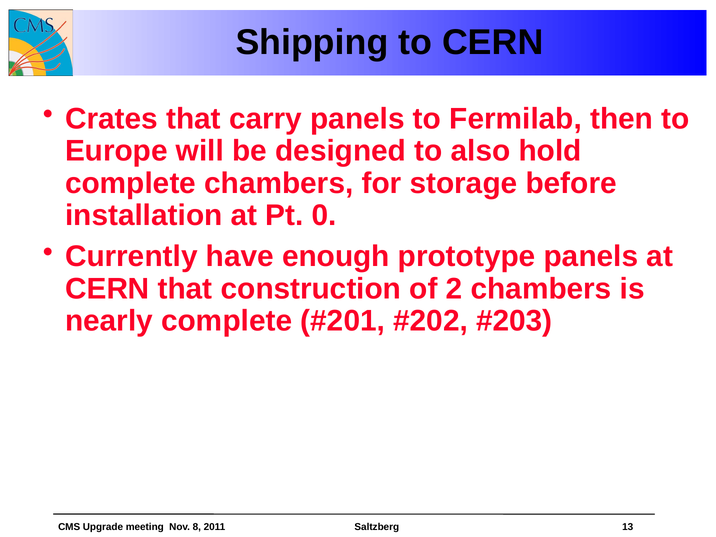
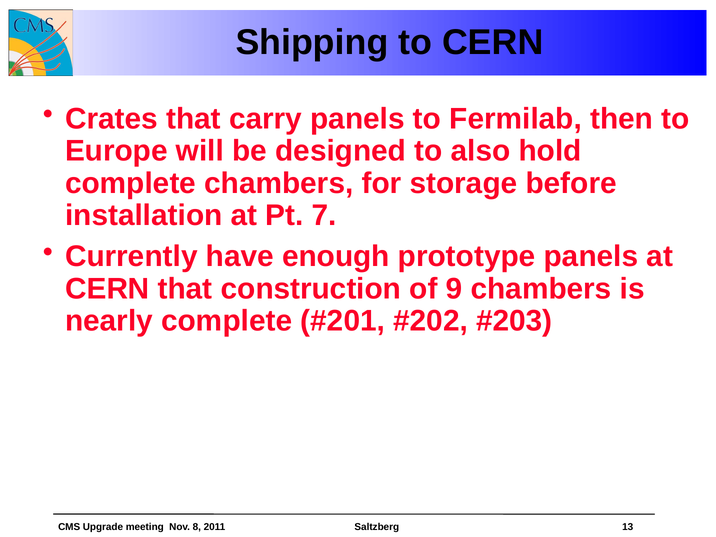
0: 0 -> 7
2: 2 -> 9
